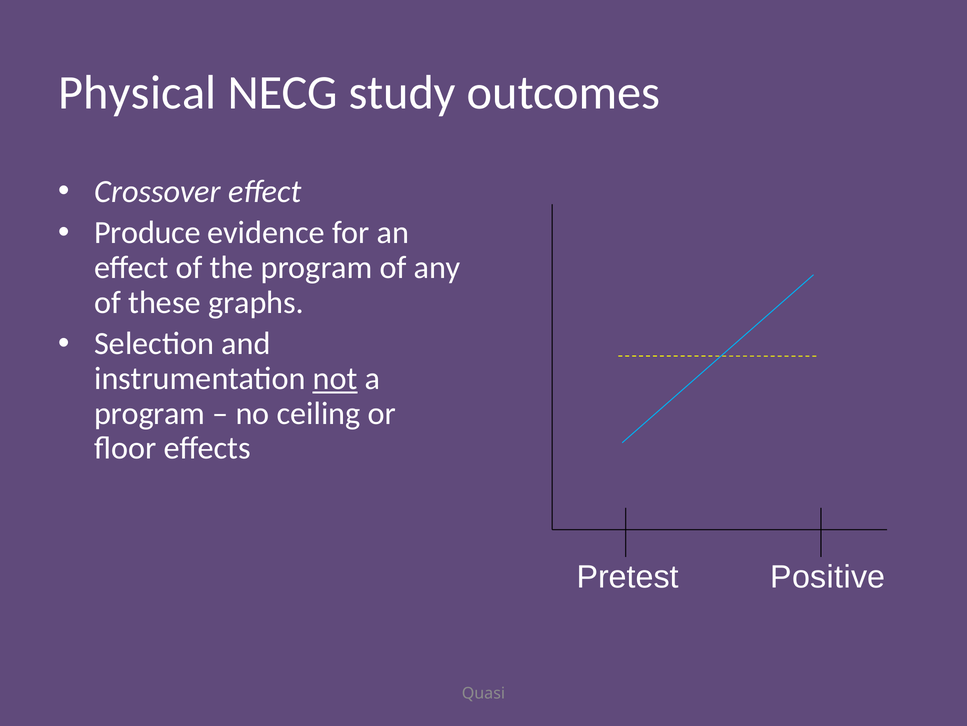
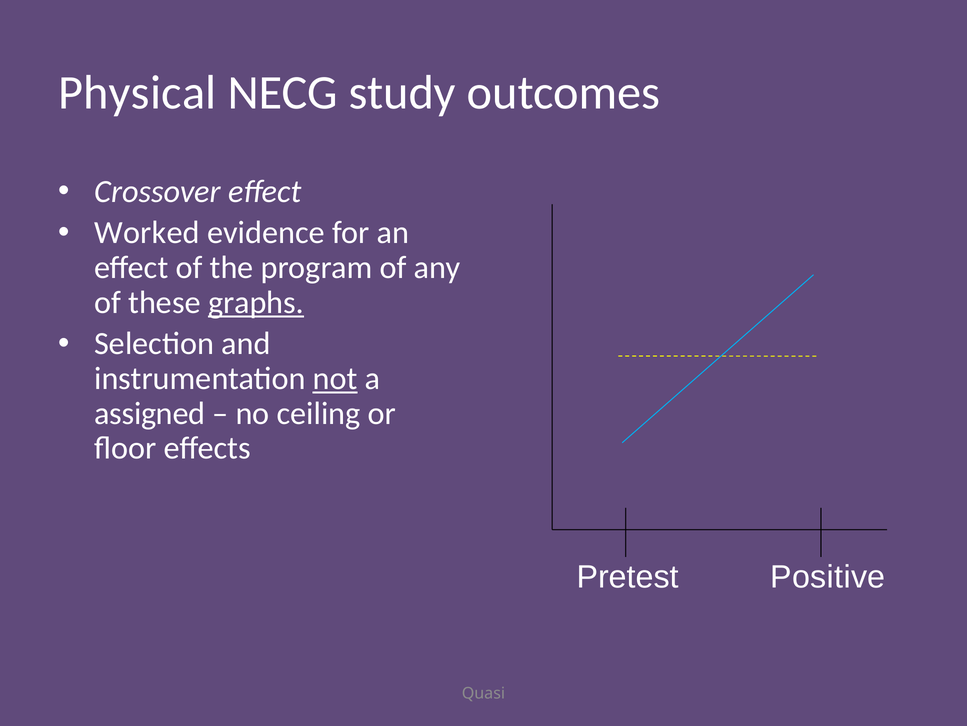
Produce: Produce -> Worked
graphs underline: none -> present
program at (150, 413): program -> assigned
